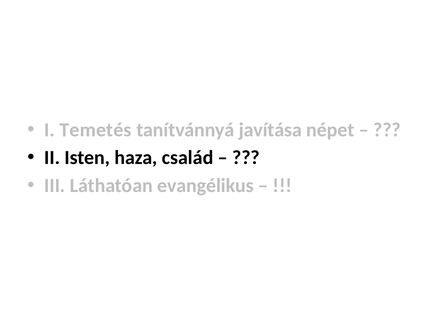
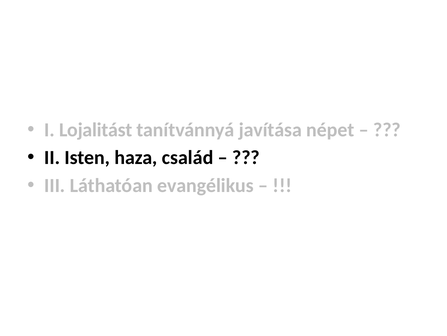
Temetés: Temetés -> Lojalitást
